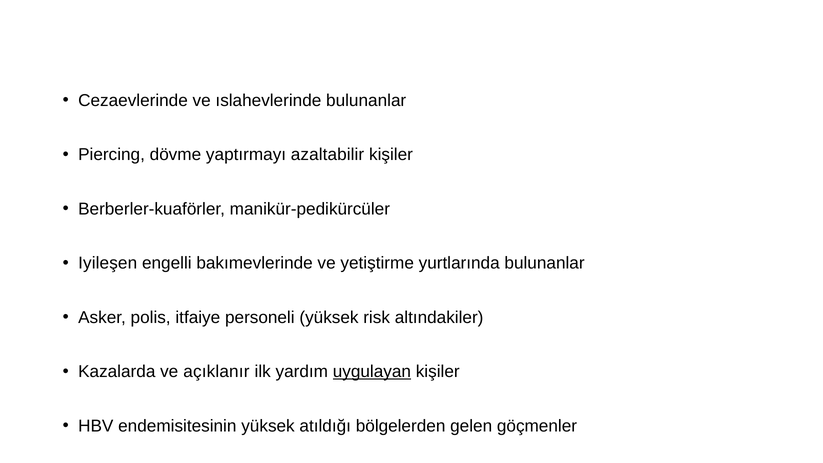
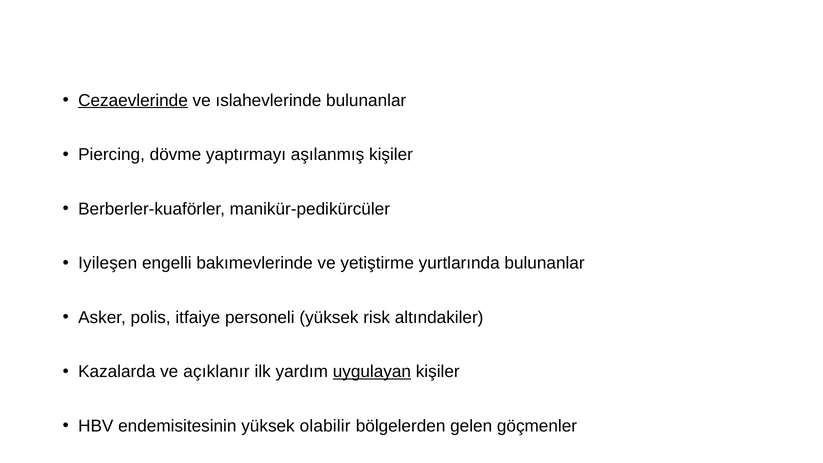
Cezaevlerinde underline: none -> present
azaltabilir: azaltabilir -> aşılanmış
atıldığı: atıldığı -> olabilir
